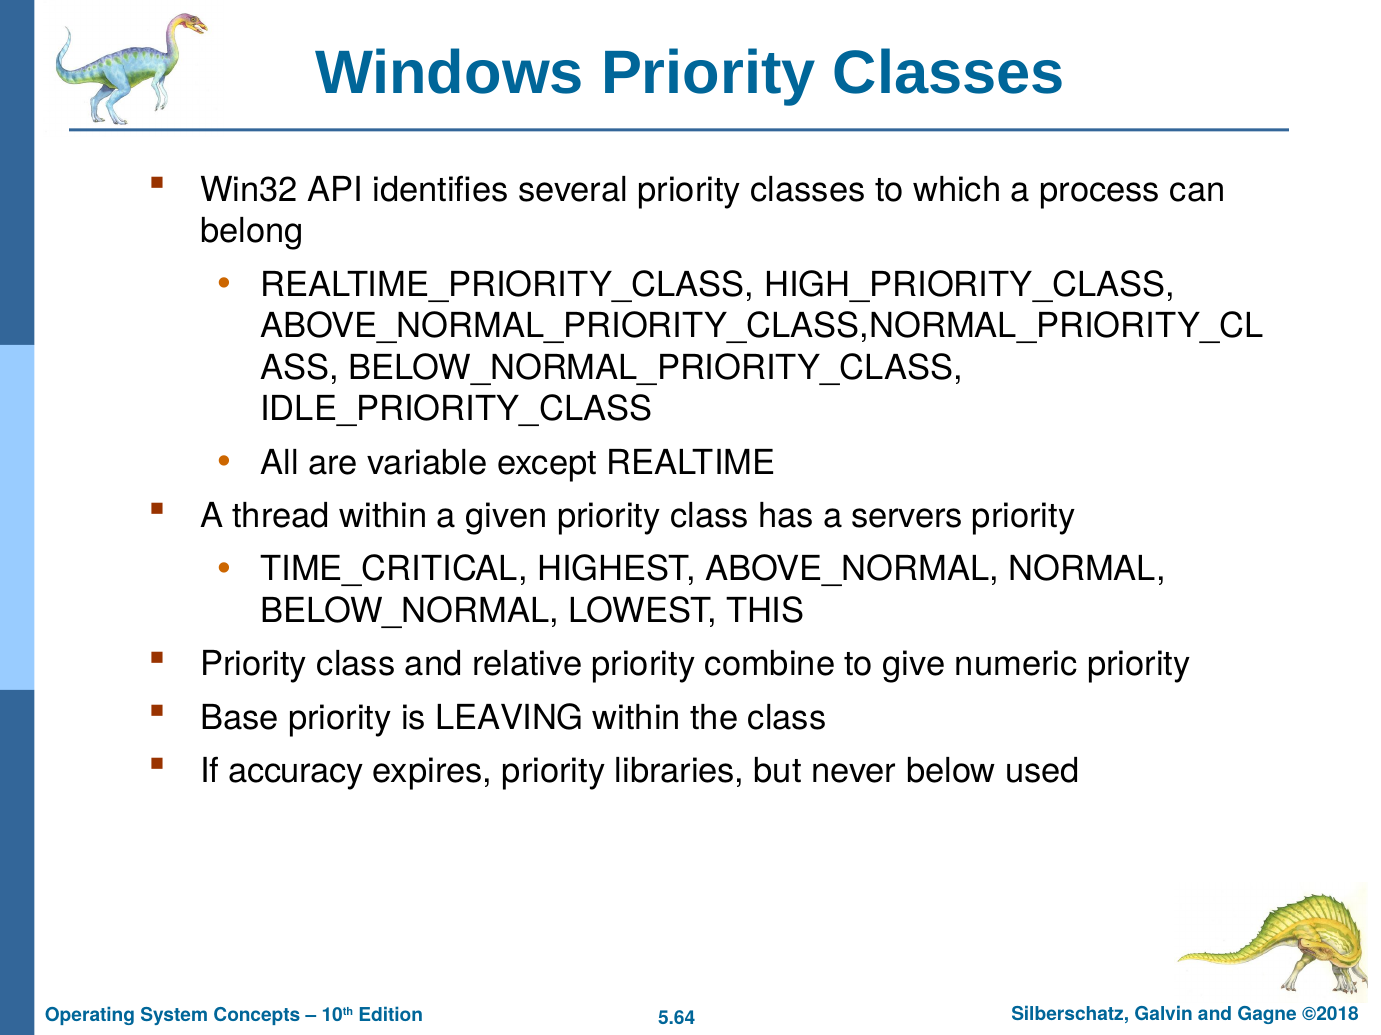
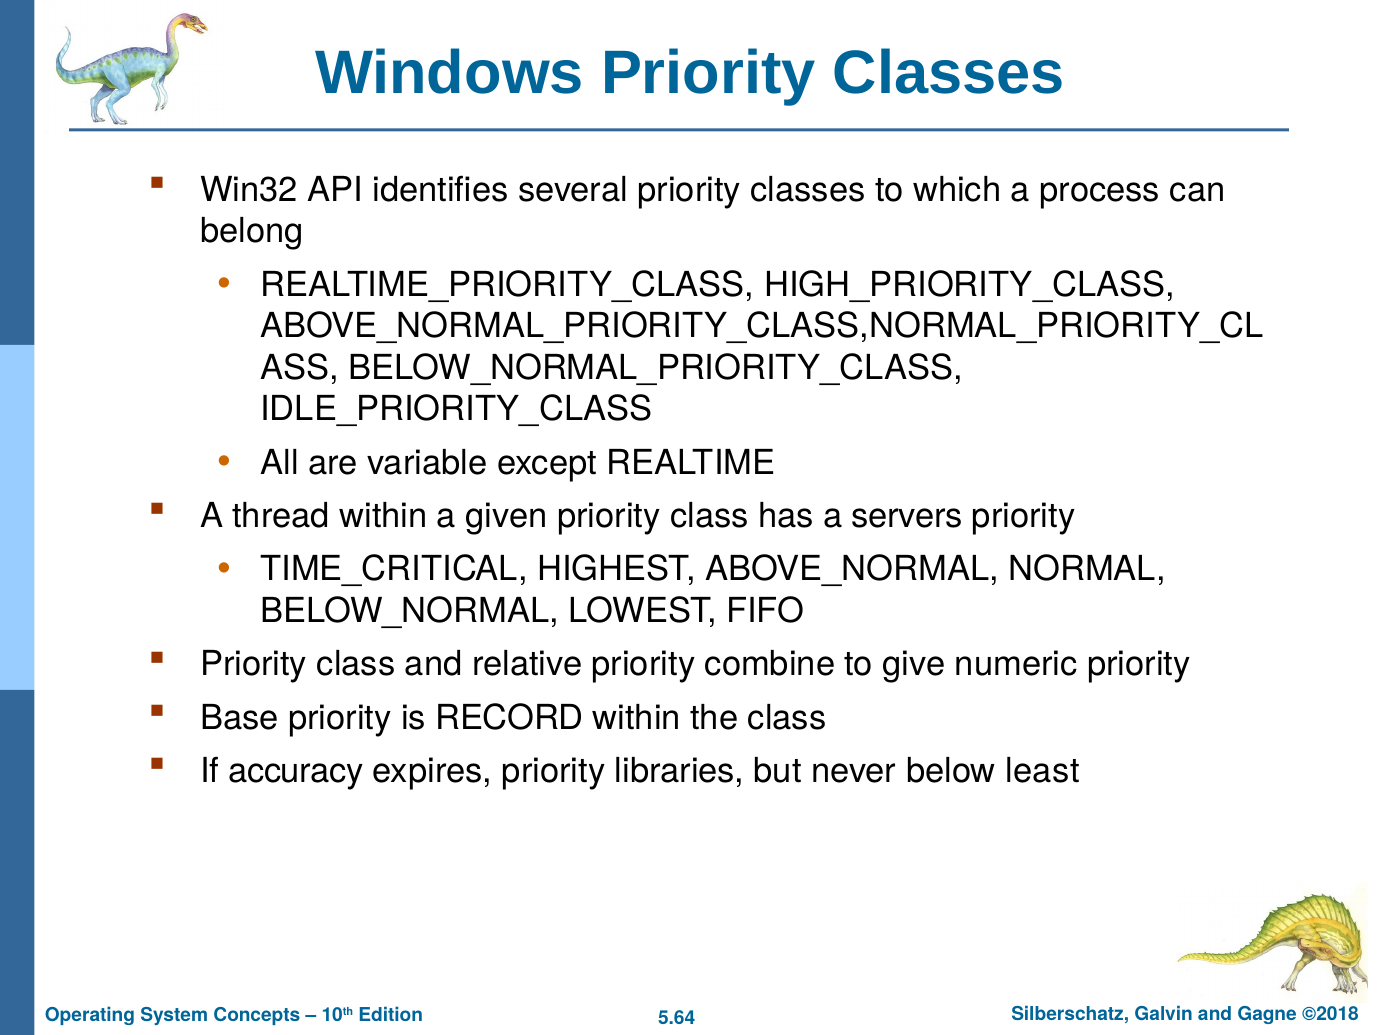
THIS: THIS -> FIFO
LEAVING: LEAVING -> RECORD
used: used -> least
